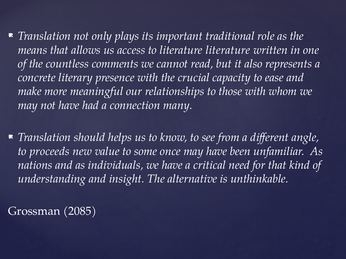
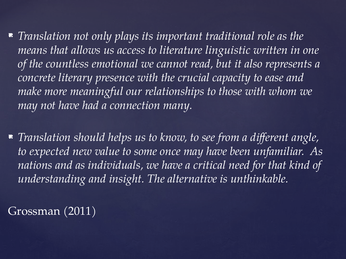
literature literature: literature -> linguistic
comments: comments -> emotional
proceeds: proceeds -> expected
2085: 2085 -> 2011
